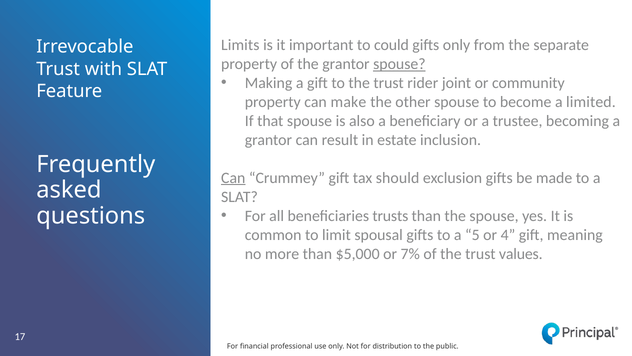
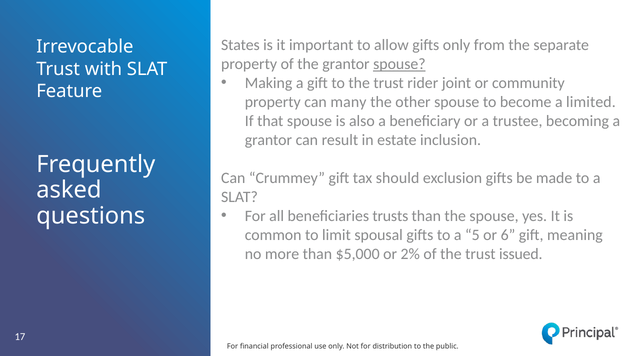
Limits: Limits -> States
could: could -> allow
make: make -> many
Can at (233, 178) underline: present -> none
4: 4 -> 6
7%: 7% -> 2%
values: values -> issued
